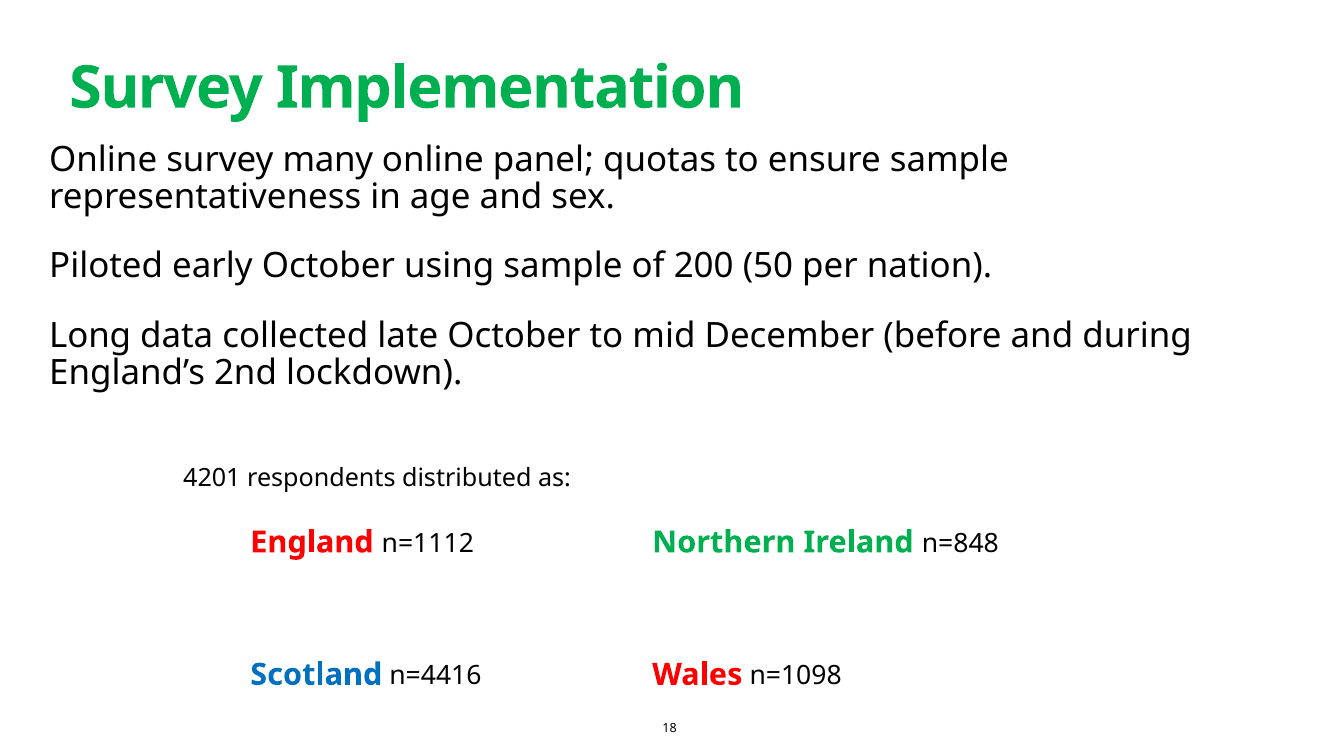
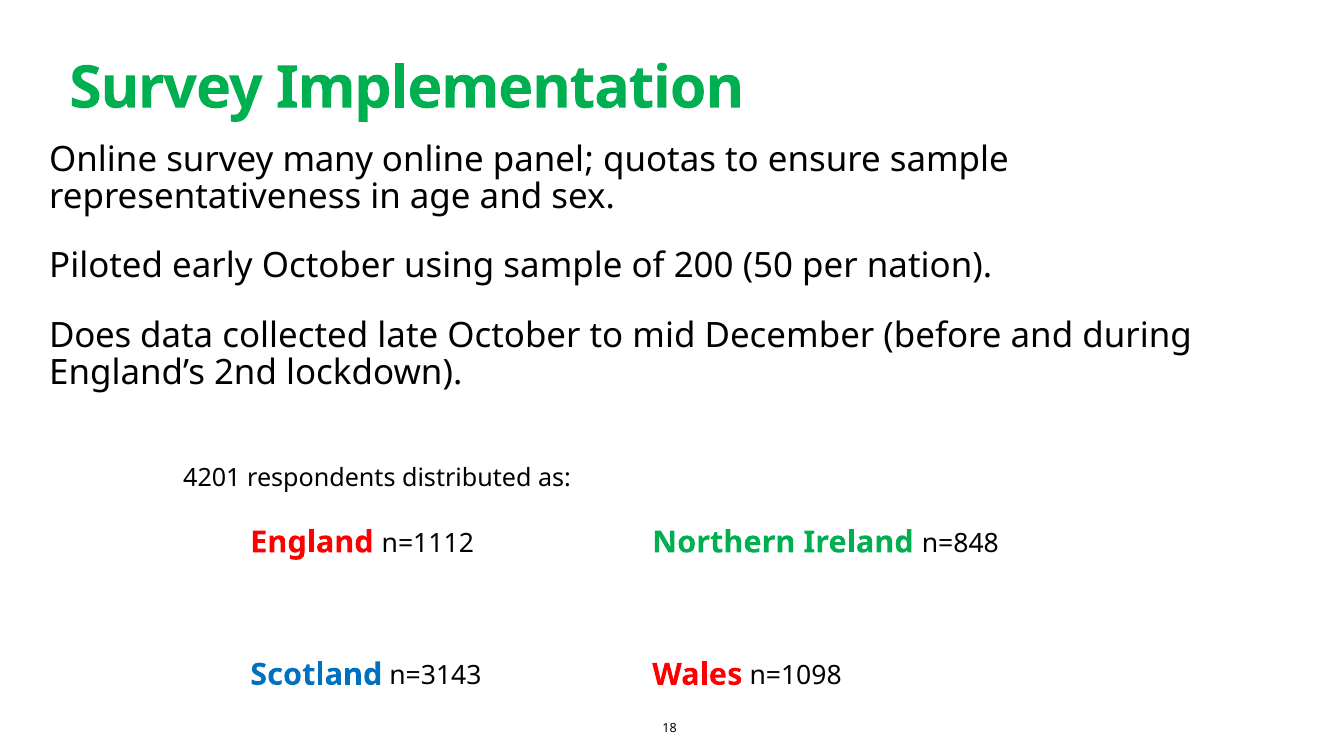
Long: Long -> Does
n=4416: n=4416 -> n=3143
